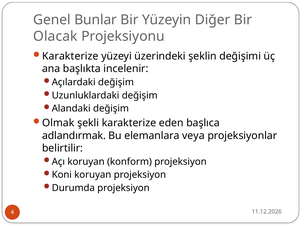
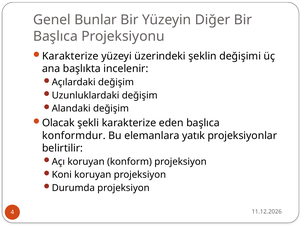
Olacak at (55, 36): Olacak -> Başlıca
Olmak: Olmak -> Olacak
adlandırmak: adlandırmak -> konformdur
veya: veya -> yatık
